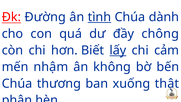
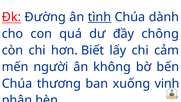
lấy underline: present -> none
nhậm: nhậm -> người
thật: thật -> vinh
